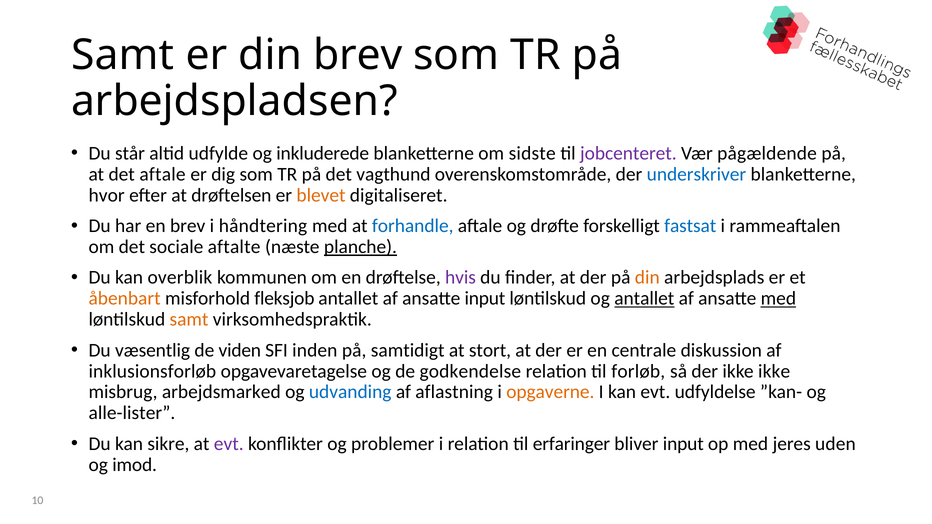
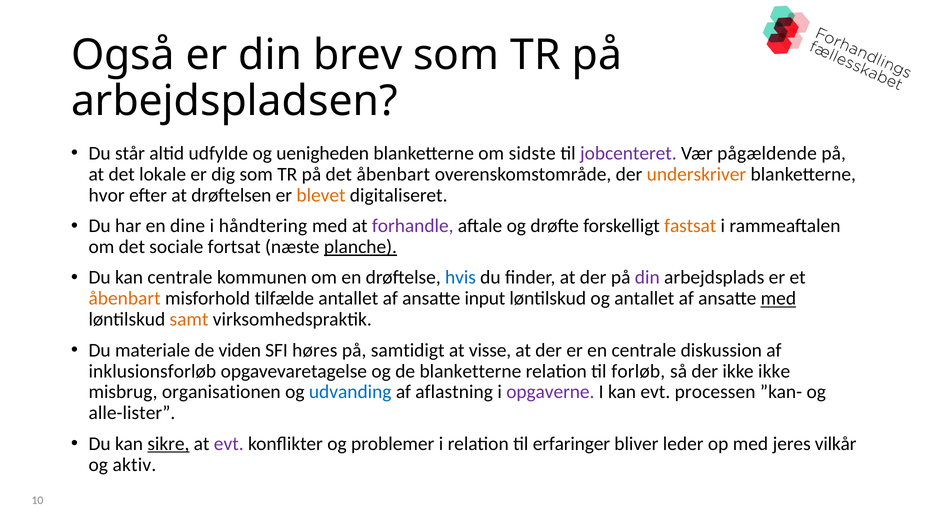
Samt at (123, 55): Samt -> Også
inkluderede: inkluderede -> uenigheden
det aftale: aftale -> lokale
det vagthund: vagthund -> åbenbart
underskriver colour: blue -> orange
en brev: brev -> dine
forhandle colour: blue -> purple
fastsat colour: blue -> orange
aftalte: aftalte -> fortsat
kan overblik: overblik -> centrale
hvis colour: purple -> blue
din at (647, 278) colour: orange -> purple
fleksjob: fleksjob -> tilfælde
antallet at (644, 299) underline: present -> none
væsentlig: væsentlig -> materiale
inden: inden -> høres
stort: stort -> visse
de godkendelse: godkendelse -> blanketterne
arbejdsmarked: arbejdsmarked -> organisationen
opgaverne colour: orange -> purple
udfyldelse: udfyldelse -> processen
sikre underline: none -> present
bliver input: input -> leder
uden: uden -> vilkår
imod: imod -> aktiv
